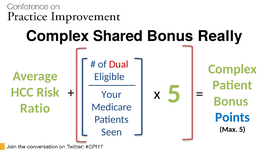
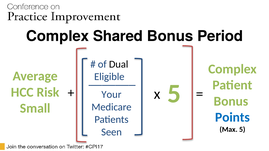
Really: Really -> Period
Dual colour: red -> black
Ratio: Ratio -> Small
